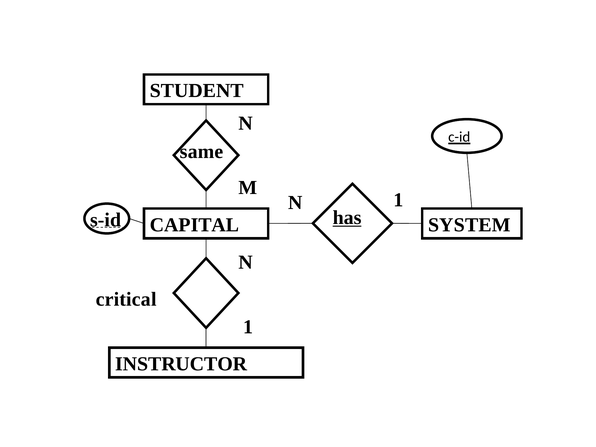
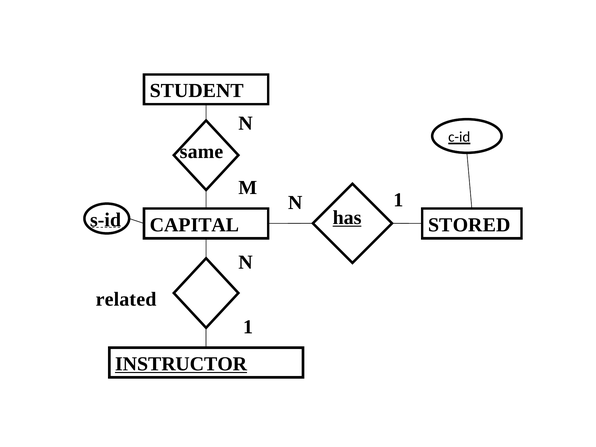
SYSTEM: SYSTEM -> STORED
critical: critical -> related
INSTRUCTOR underline: none -> present
